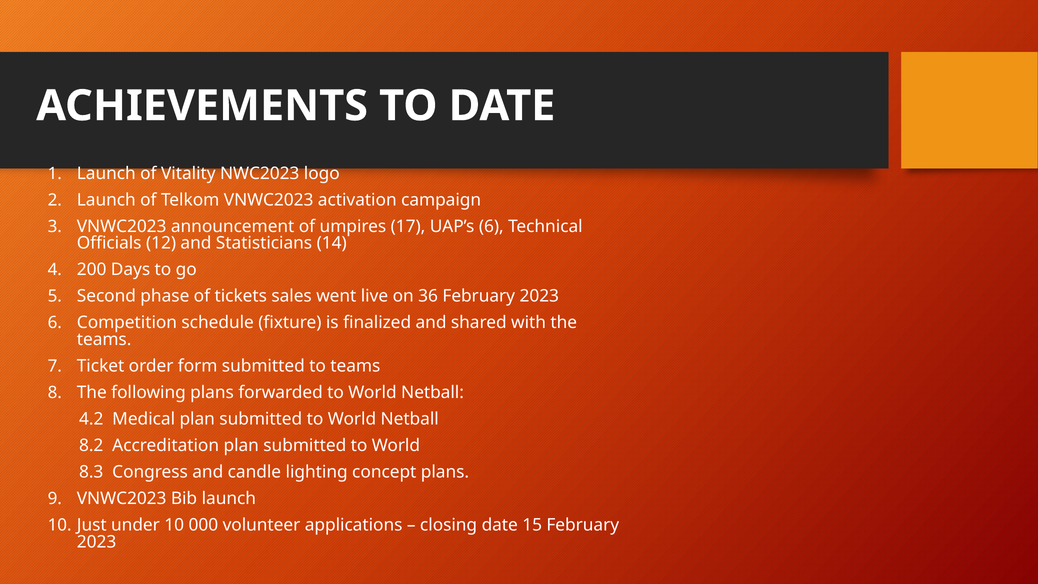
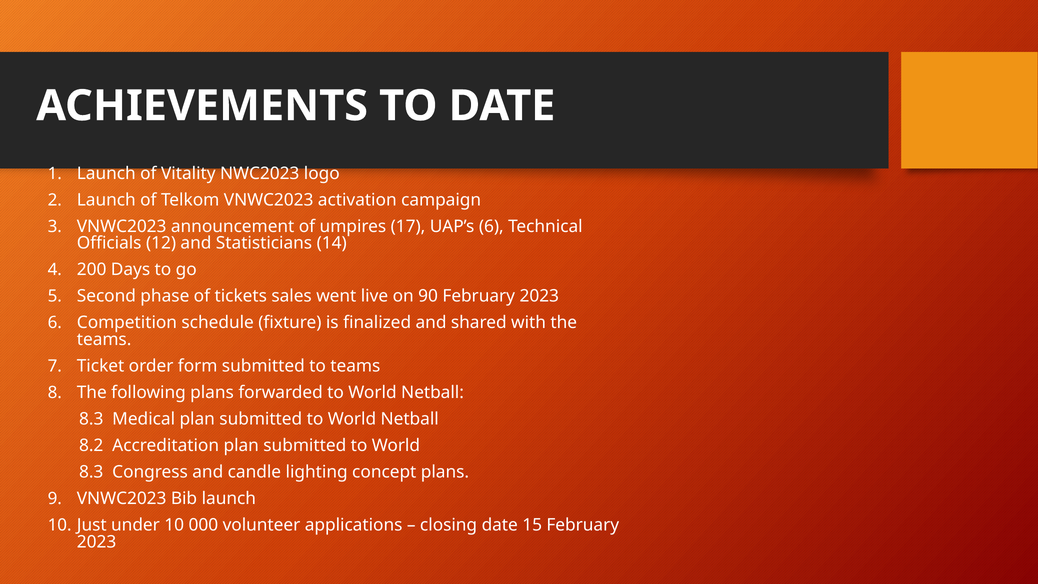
36: 36 -> 90
4.2 at (91, 419): 4.2 -> 8.3
